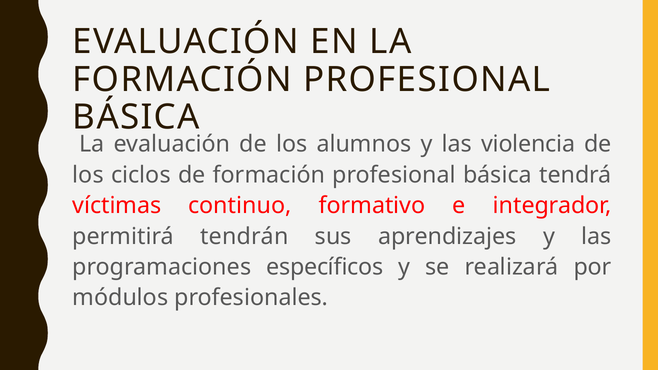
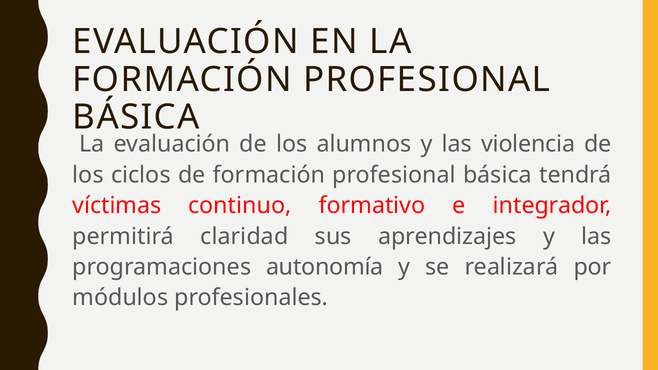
tendrán: tendrán -> claridad
específicos: específicos -> autonomía
